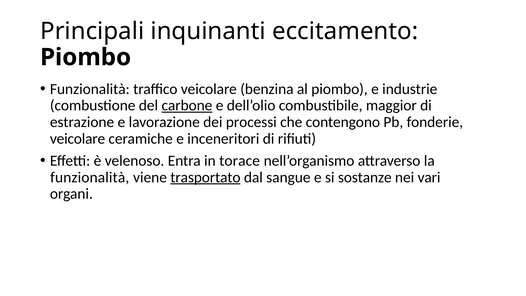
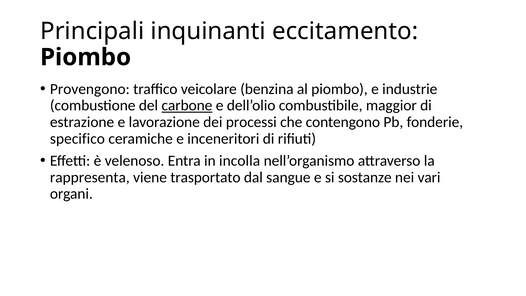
Funzionalità at (90, 89): Funzionalità -> Provengono
veicolare at (78, 139): veicolare -> specifico
torace: torace -> incolla
funzionalità at (90, 177): funzionalità -> rappresenta
trasportato underline: present -> none
